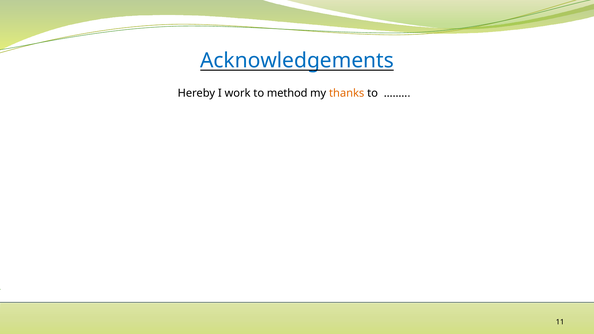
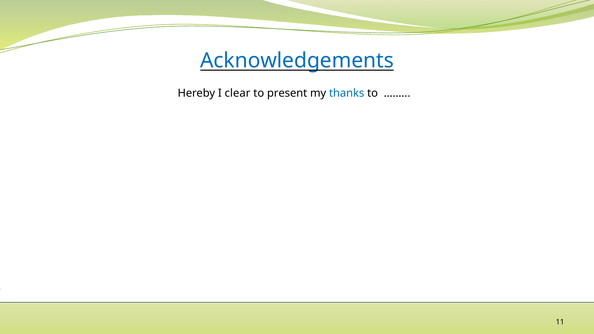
work: work -> clear
method: method -> present
thanks colour: orange -> blue
